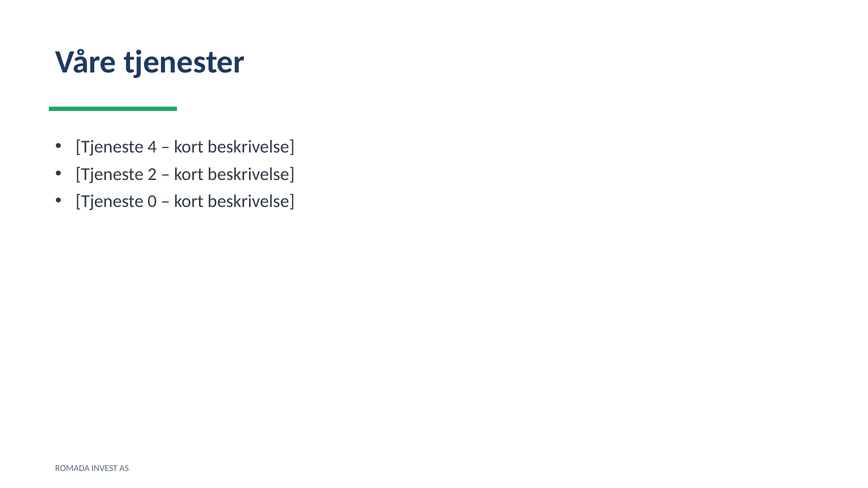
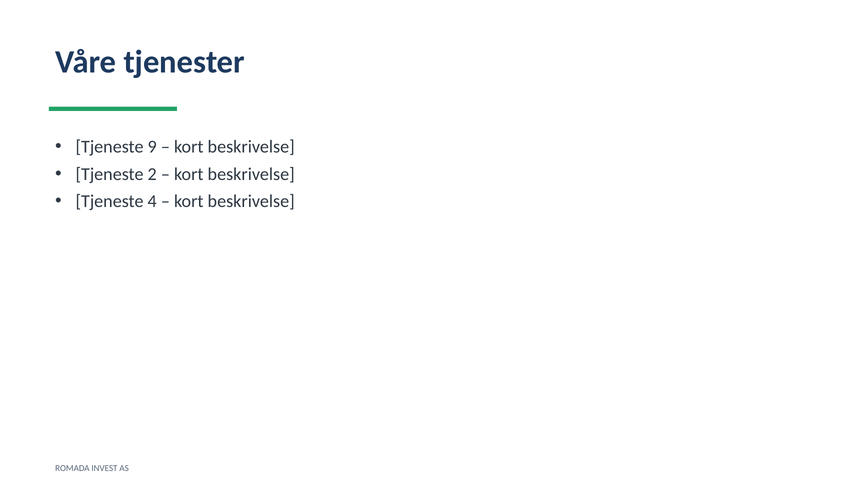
4: 4 -> 9
0: 0 -> 4
